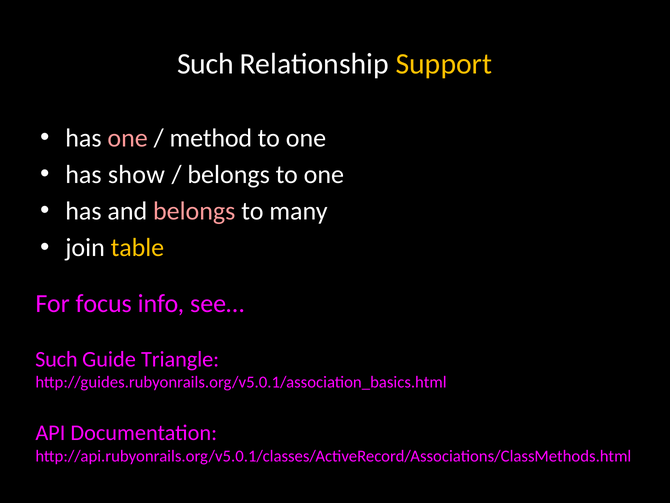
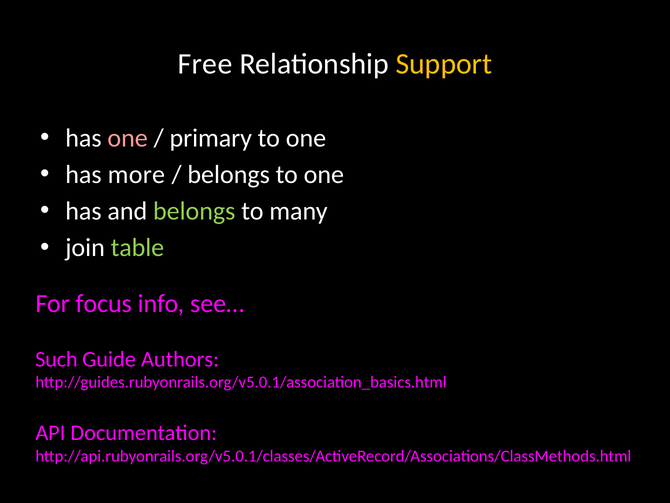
Such at (205, 64): Such -> Free
method: method -> primary
show: show -> more
belongs at (194, 211) colour: pink -> light green
table colour: yellow -> light green
Triangle: Triangle -> Authors
